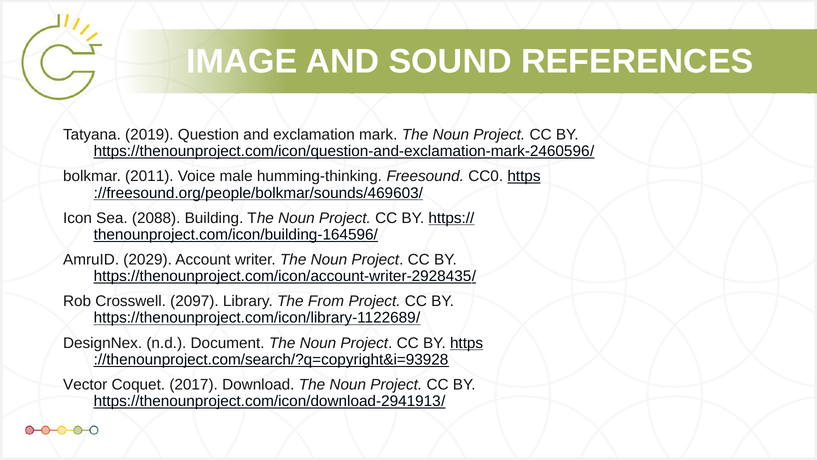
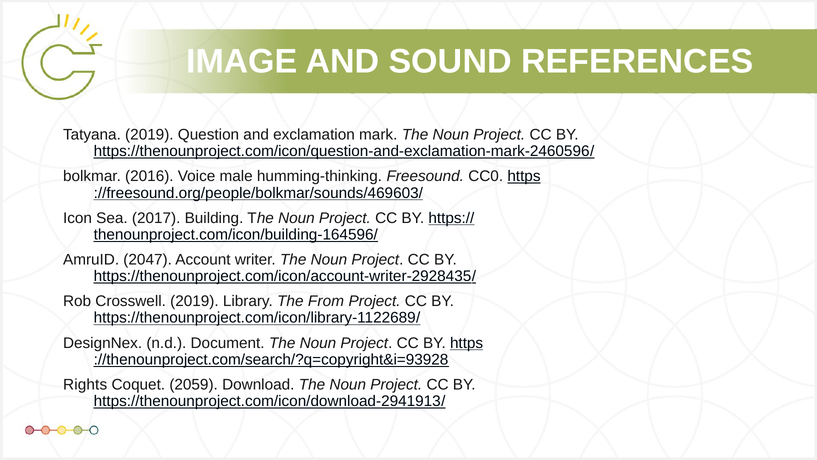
2011: 2011 -> 2016
2088: 2088 -> 2017
2029: 2029 -> 2047
Crosswell 2097: 2097 -> 2019
Vector: Vector -> Rights
2017: 2017 -> 2059
